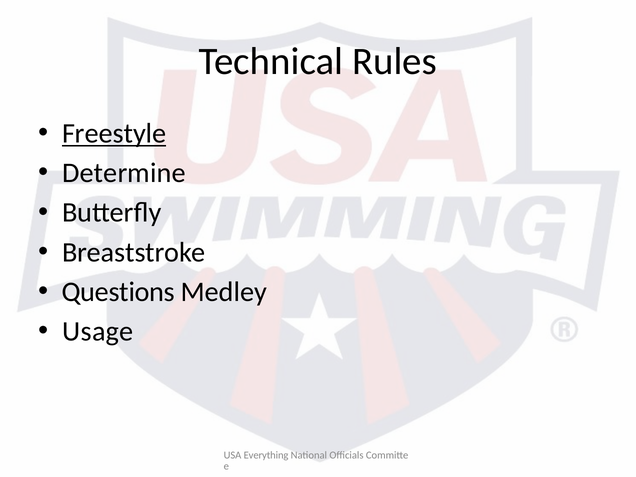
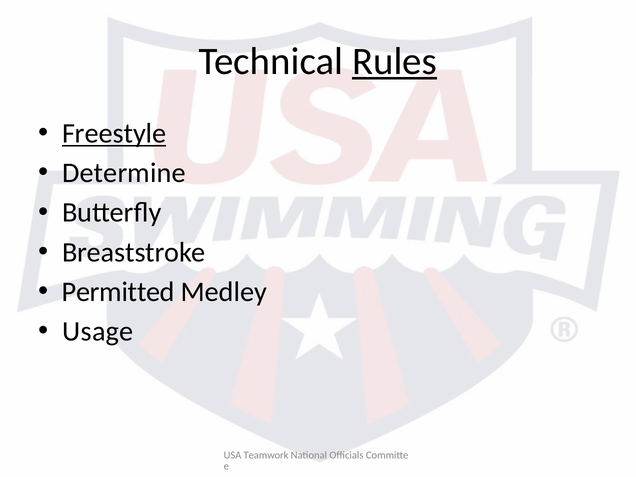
Rules underline: none -> present
Questions: Questions -> Permitted
Everything: Everything -> Teamwork
